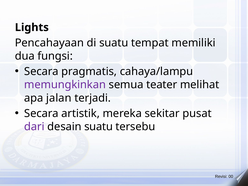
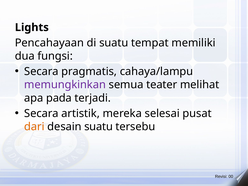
jalan: jalan -> pada
sekitar: sekitar -> selesai
dari colour: purple -> orange
